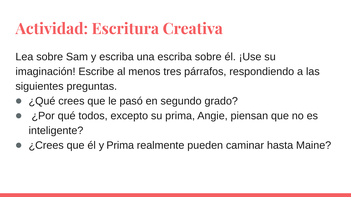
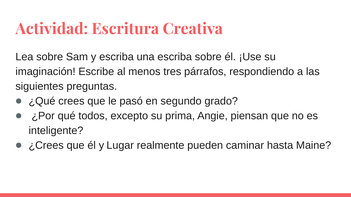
y Prima: Prima -> Lugar
